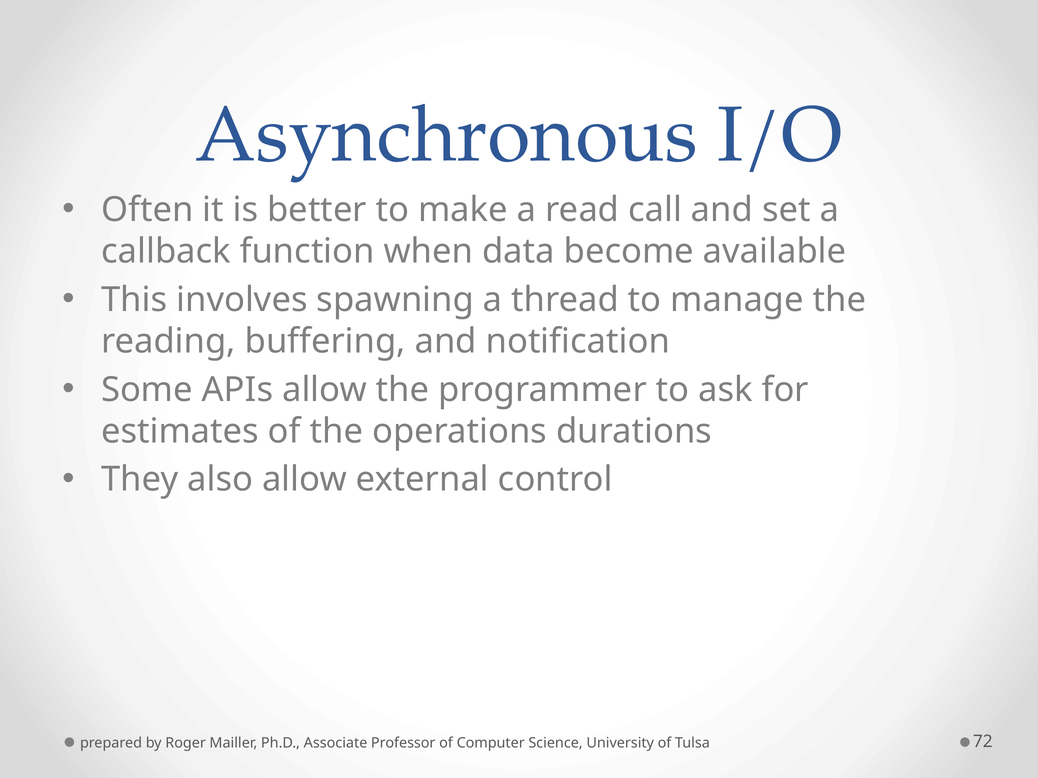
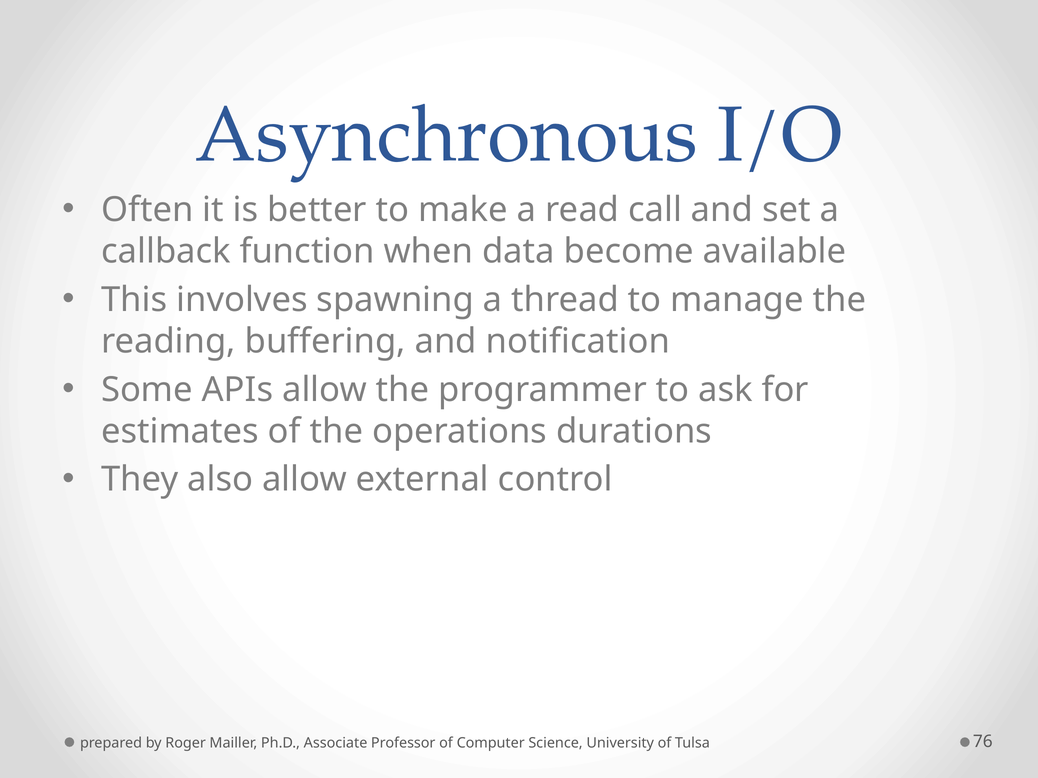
72: 72 -> 76
